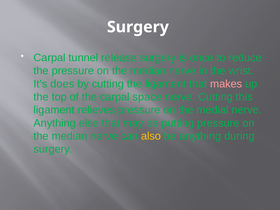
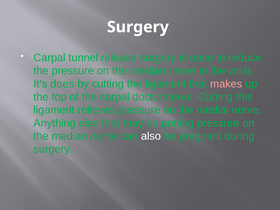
space: space -> doctor
also colour: yellow -> white
be anything: anything -> pregnant
